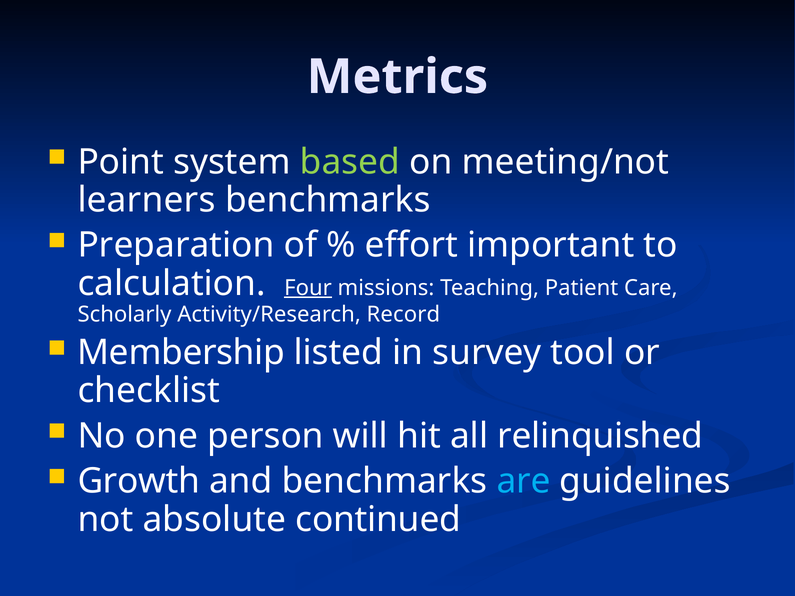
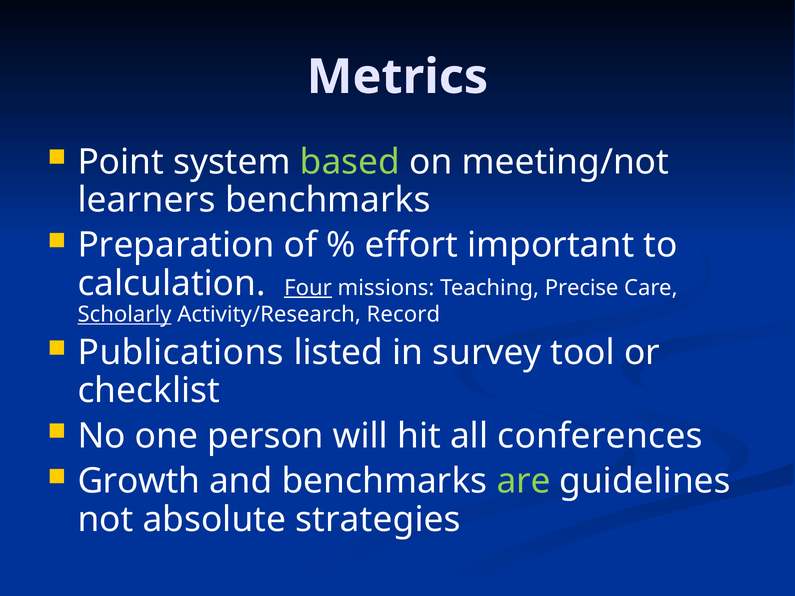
Patient: Patient -> Precise
Scholarly underline: none -> present
Membership: Membership -> Publications
relinquished: relinquished -> conferences
are colour: light blue -> light green
continued: continued -> strategies
